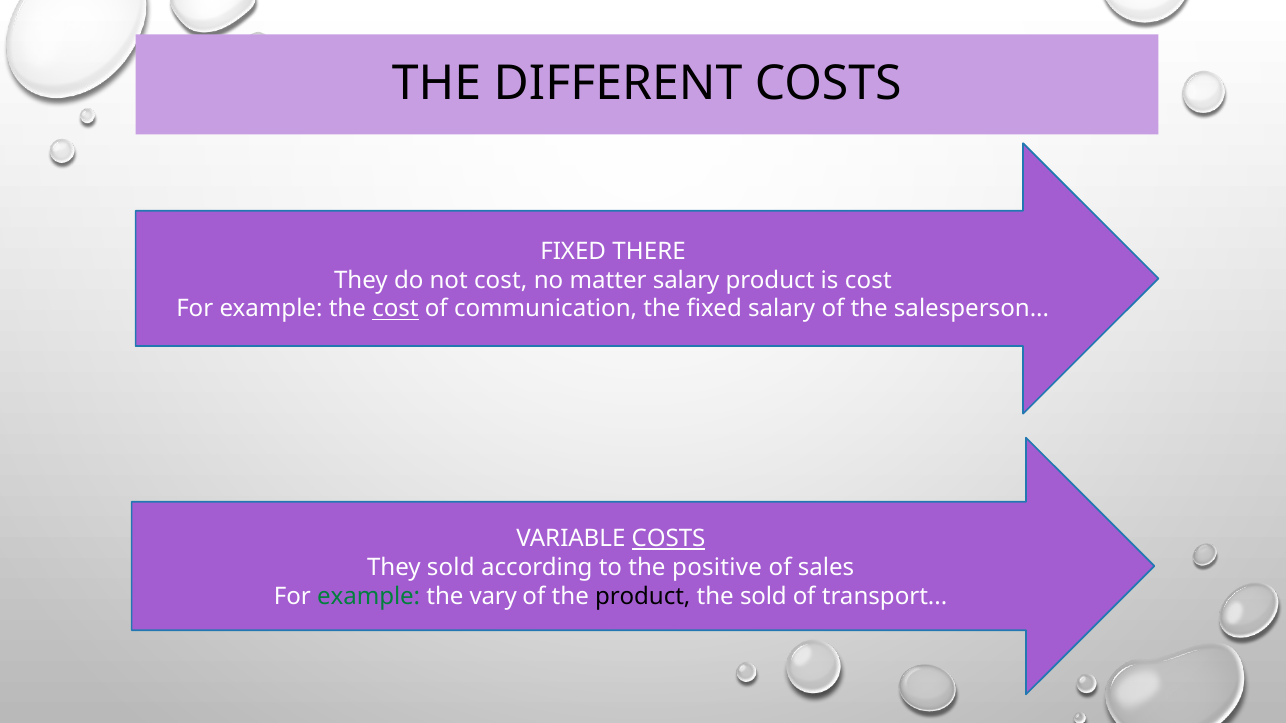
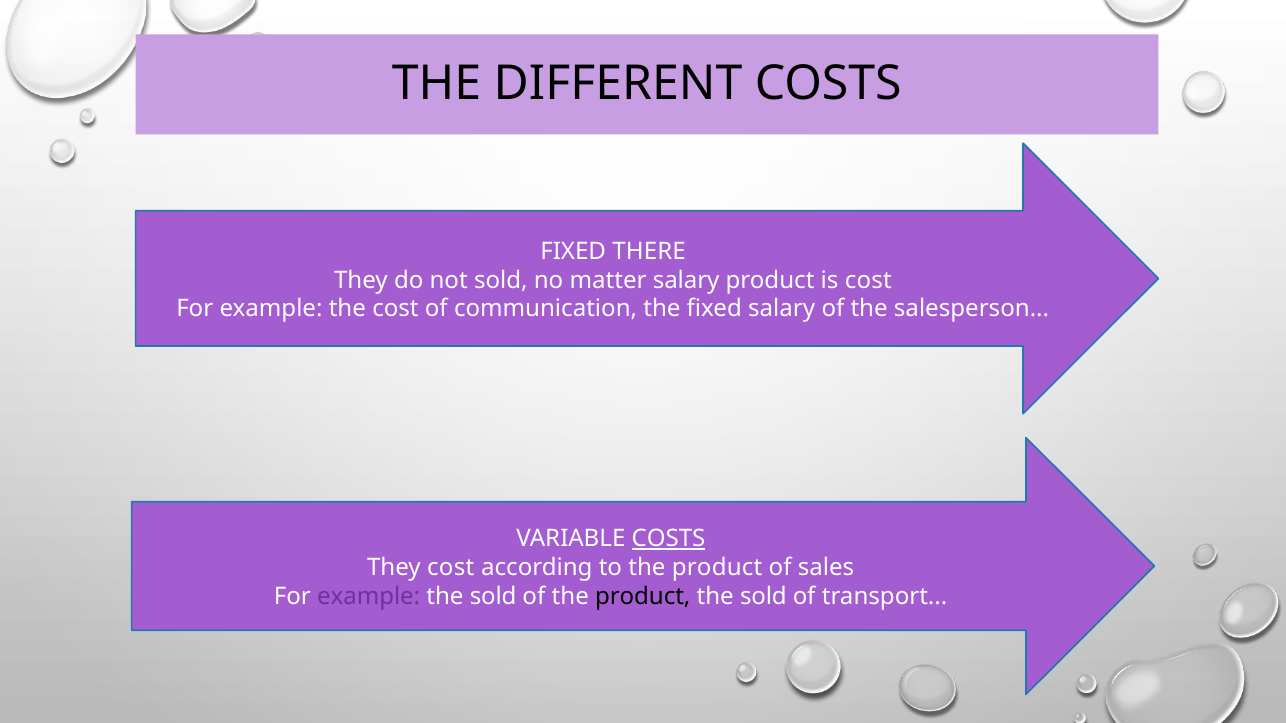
not cost: cost -> sold
cost at (395, 309) underline: present -> none
They sold: sold -> cost
to the positive: positive -> product
example at (369, 597) colour: green -> purple
vary at (493, 597): vary -> sold
